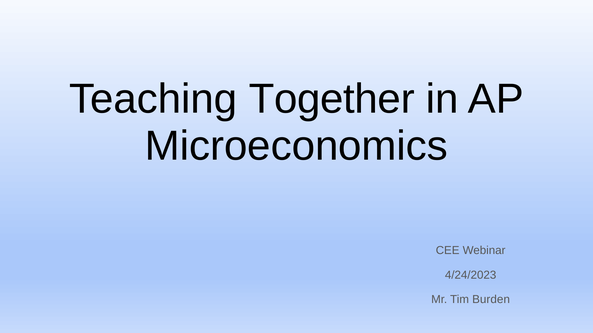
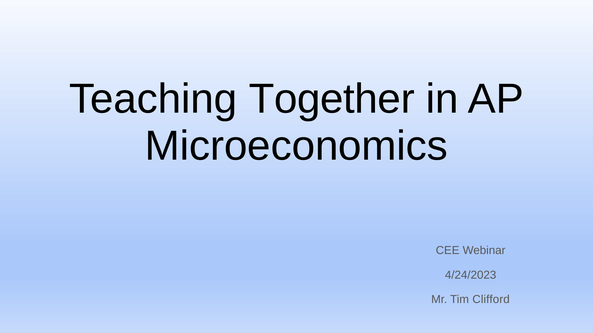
Burden: Burden -> Clifford
